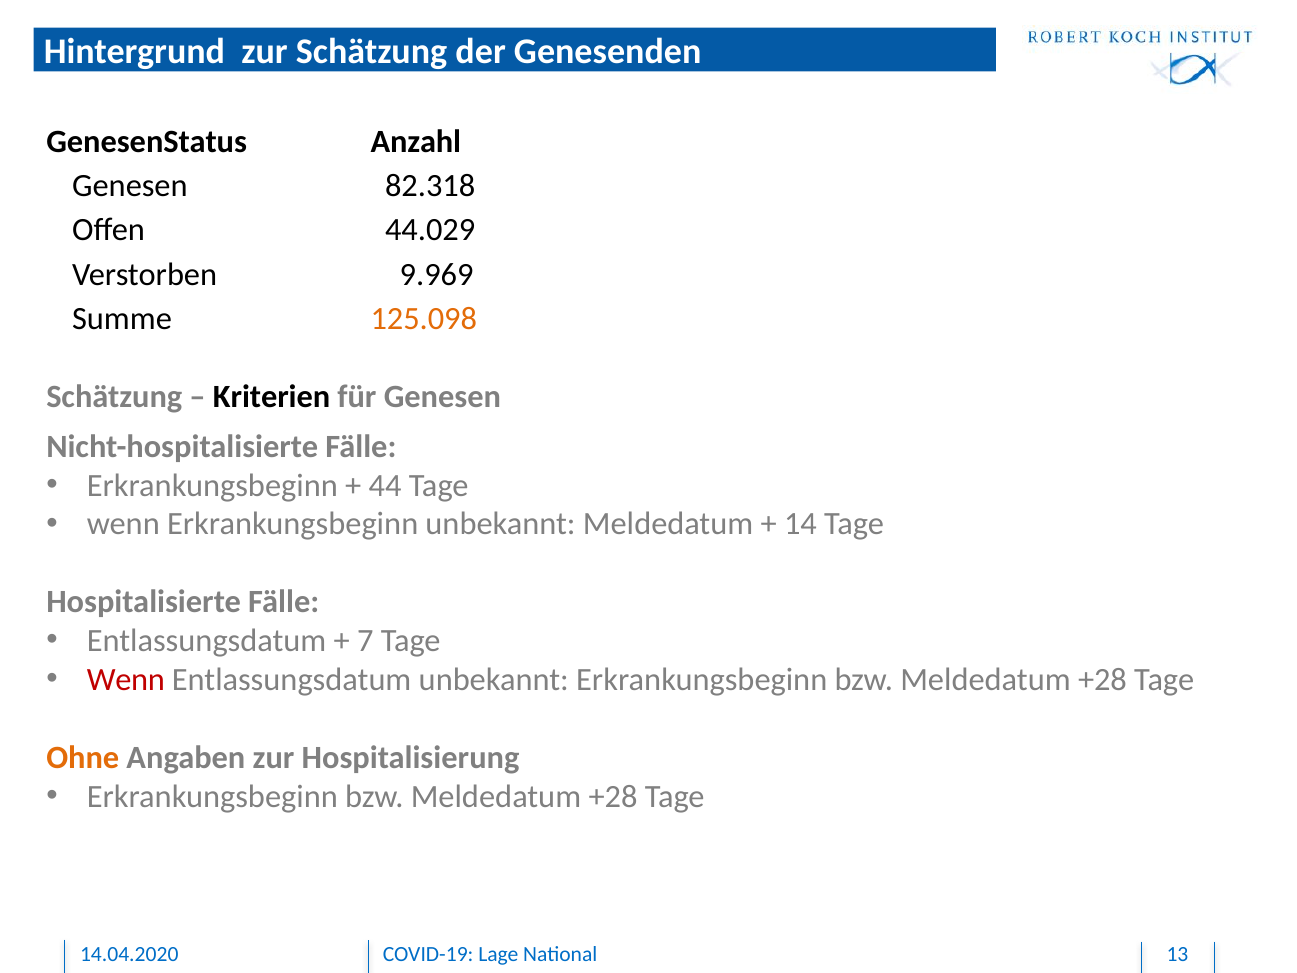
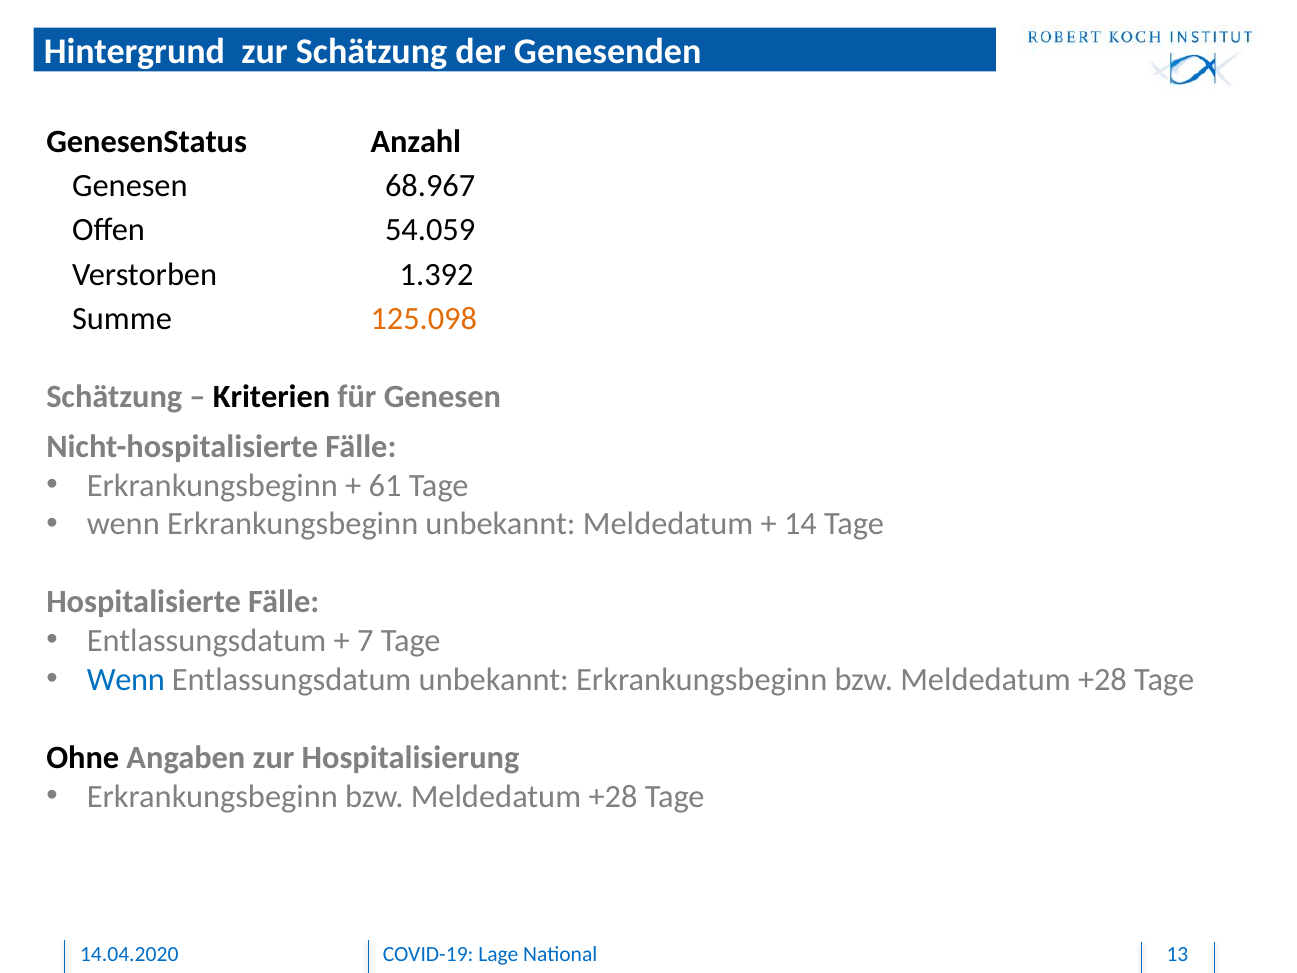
82.318: 82.318 -> 68.967
44.029: 44.029 -> 54.059
9.969: 9.969 -> 1.392
44: 44 -> 61
Wenn at (126, 680) colour: red -> blue
Ohne colour: orange -> black
